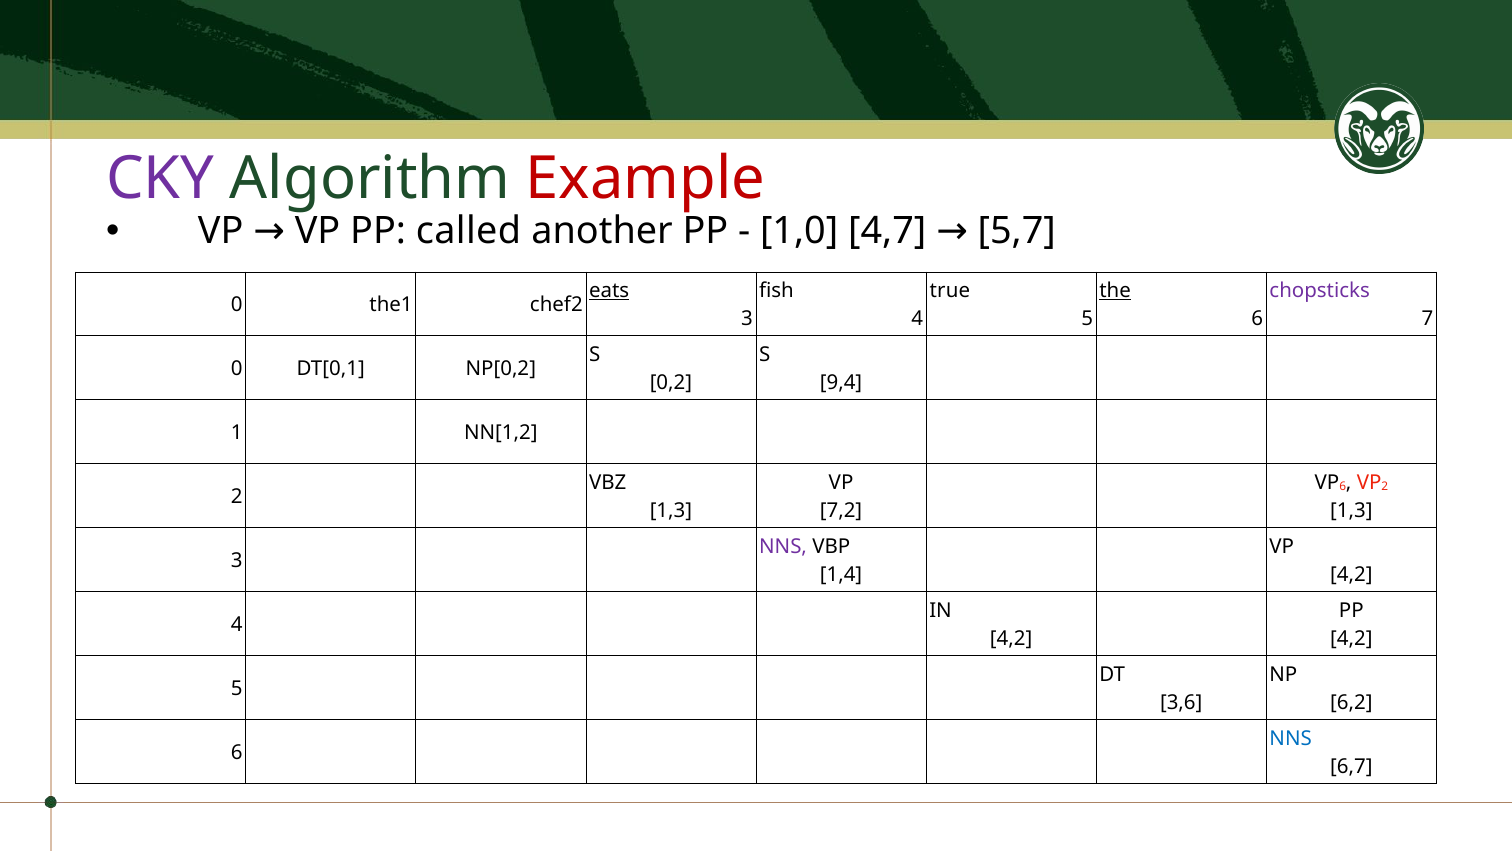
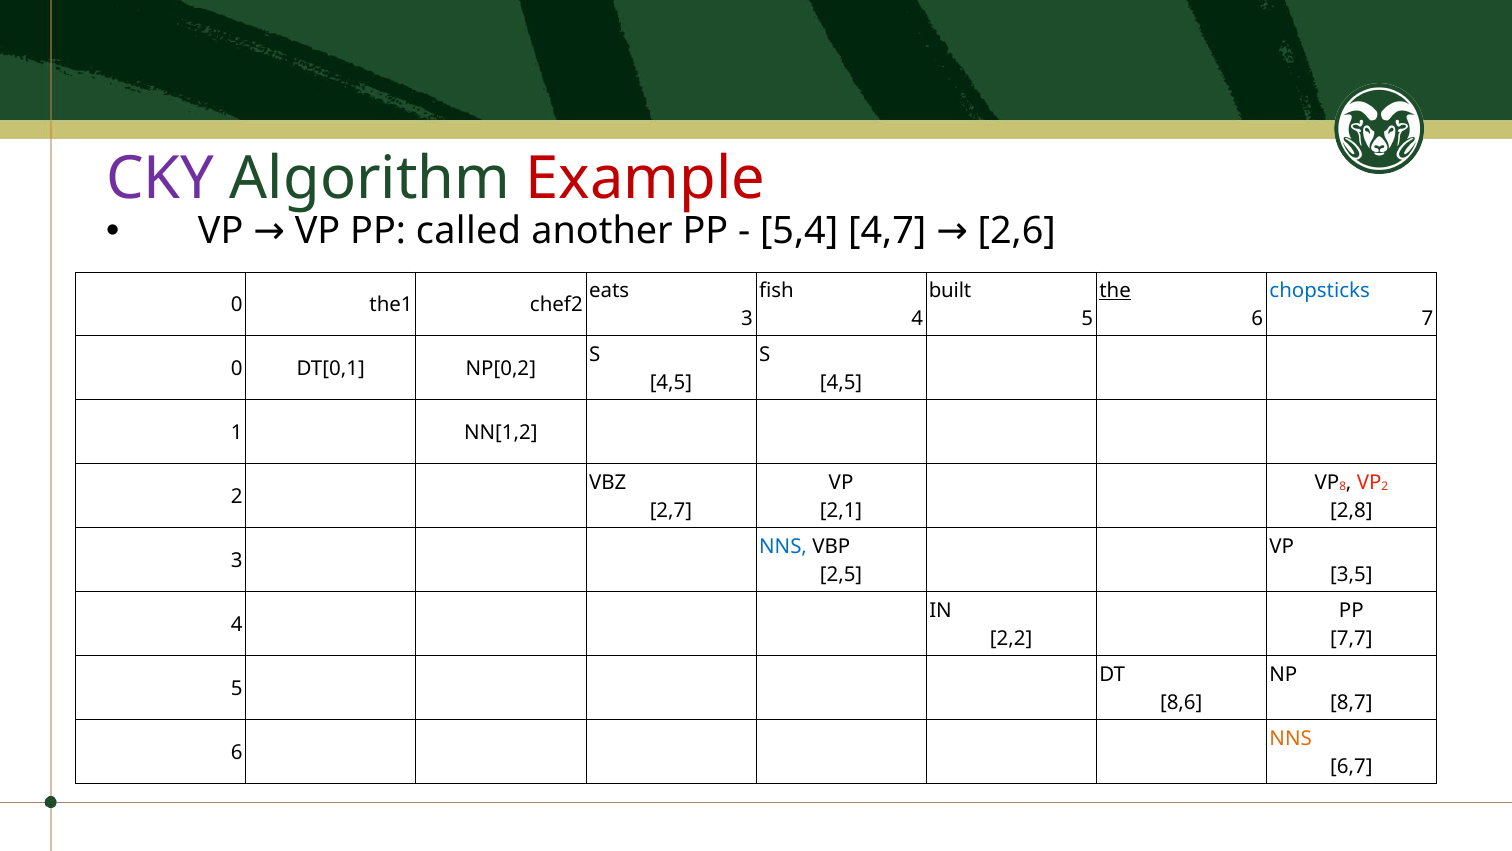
1,0: 1,0 -> 5,4
5,7: 5,7 -> 2,6
eats underline: present -> none
true: true -> built
chopsticks colour: purple -> blue
0,2 at (671, 383): 0,2 -> 4,5
9,4 at (841, 383): 9,4 -> 4,5
VP 6: 6 -> 8
1,3 at (671, 510): 1,3 -> 2,7
7,2: 7,2 -> 2,1
1,3 at (1351, 510): 1,3 -> 2,8
NNS at (783, 546) colour: purple -> blue
1,4: 1,4 -> 2,5
4,2 at (1351, 574): 4,2 -> 3,5
4,2 at (1011, 638): 4,2 -> 2,2
4,2 at (1351, 638): 4,2 -> 7,7
3,6: 3,6 -> 8,6
6,2: 6,2 -> 8,7
NNS at (1291, 738) colour: blue -> orange
